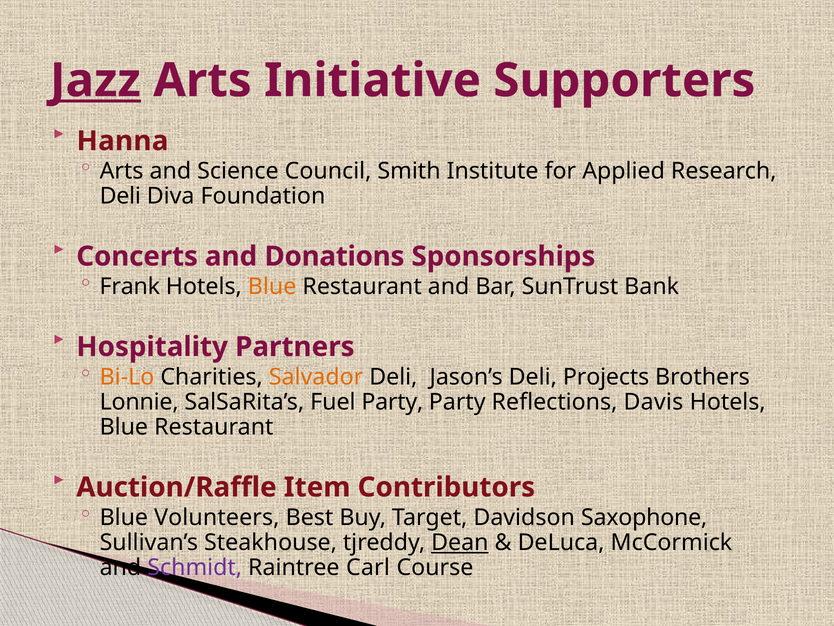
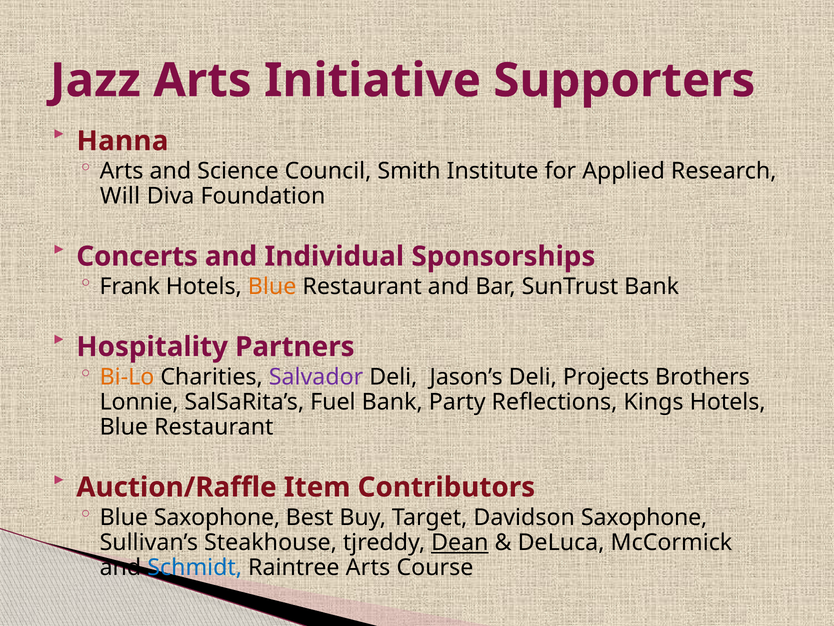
Jazz underline: present -> none
Deli at (120, 196): Deli -> Will
Donations: Donations -> Individual
Salvador colour: orange -> purple
Fuel Party: Party -> Bank
Davis: Davis -> Kings
Blue Volunteers: Volunteers -> Saxophone
Schmidt colour: purple -> blue
Raintree Carl: Carl -> Arts
